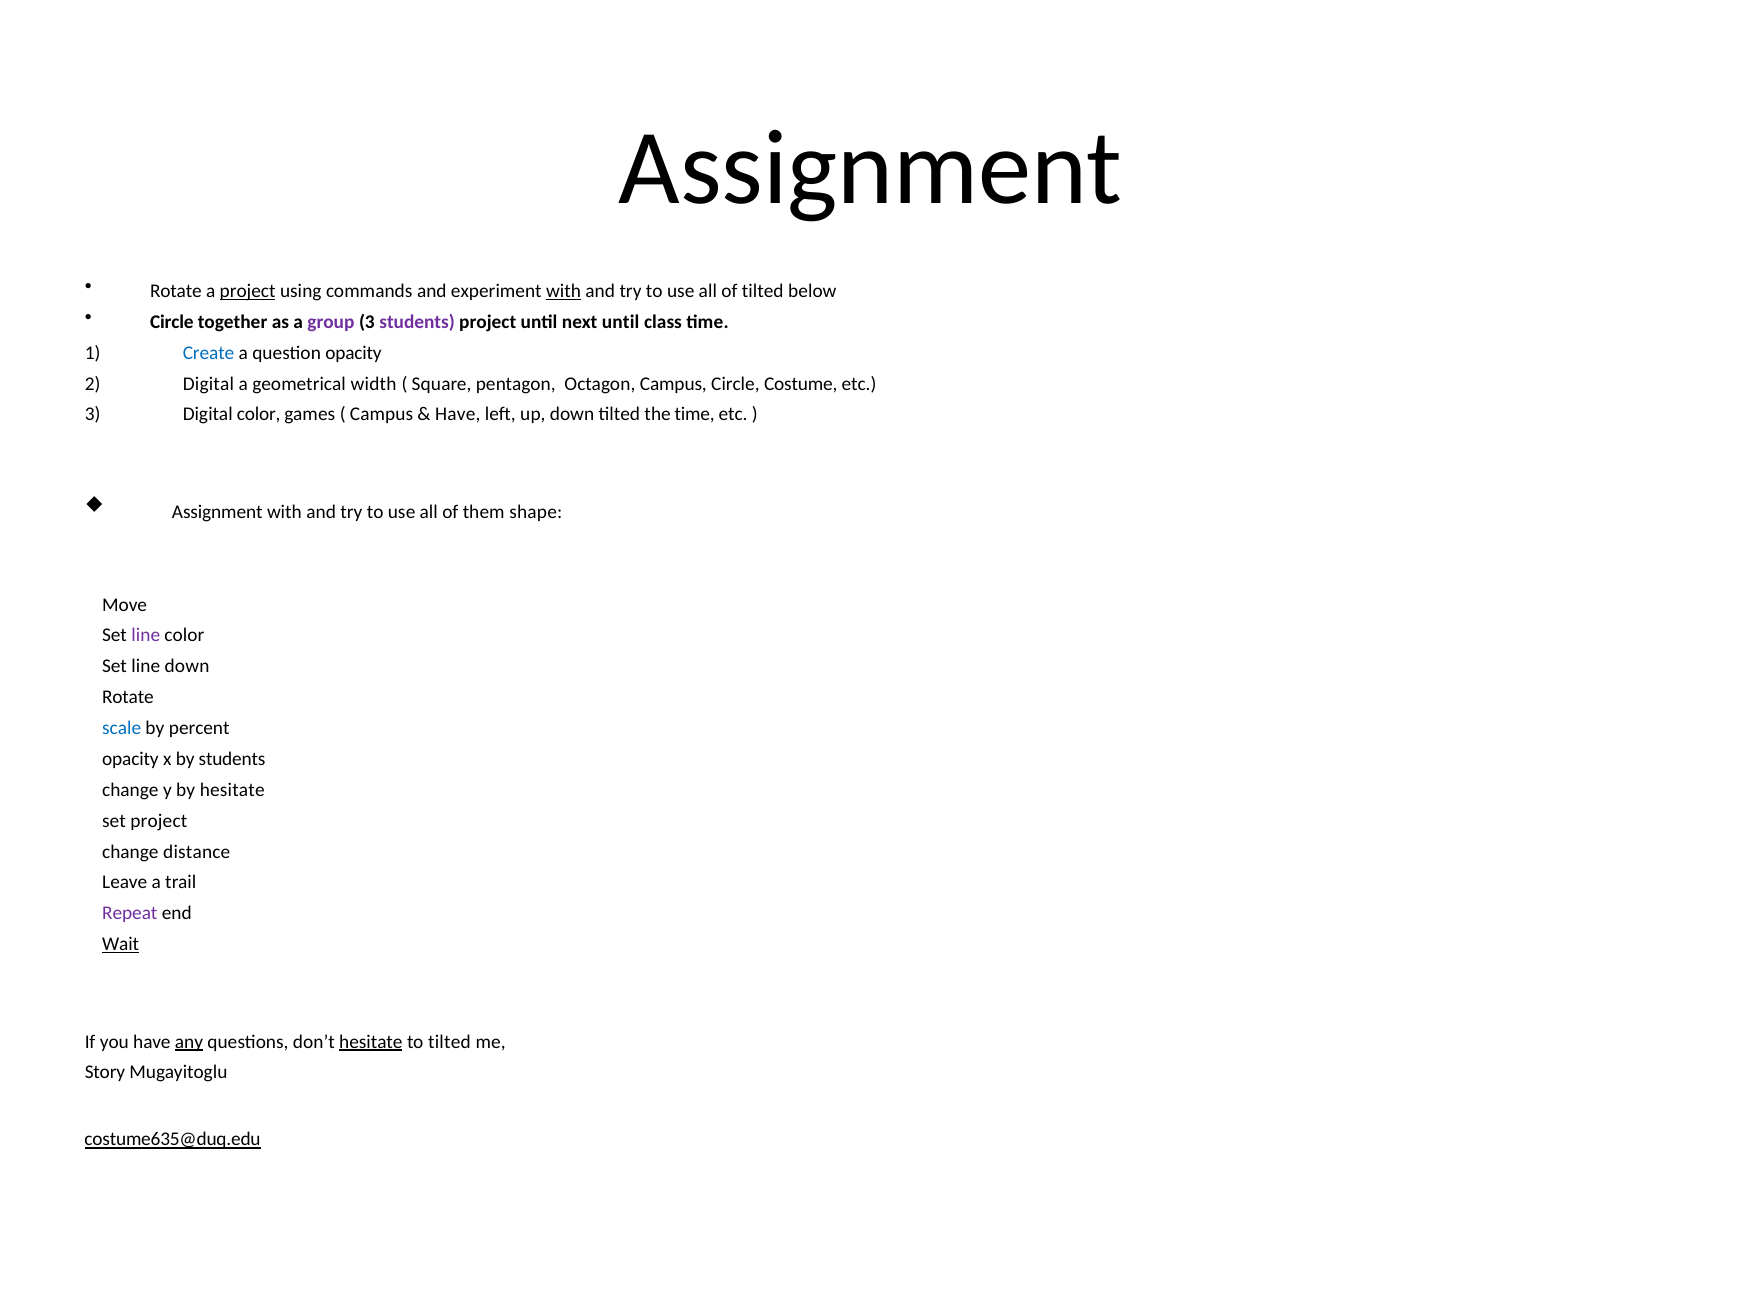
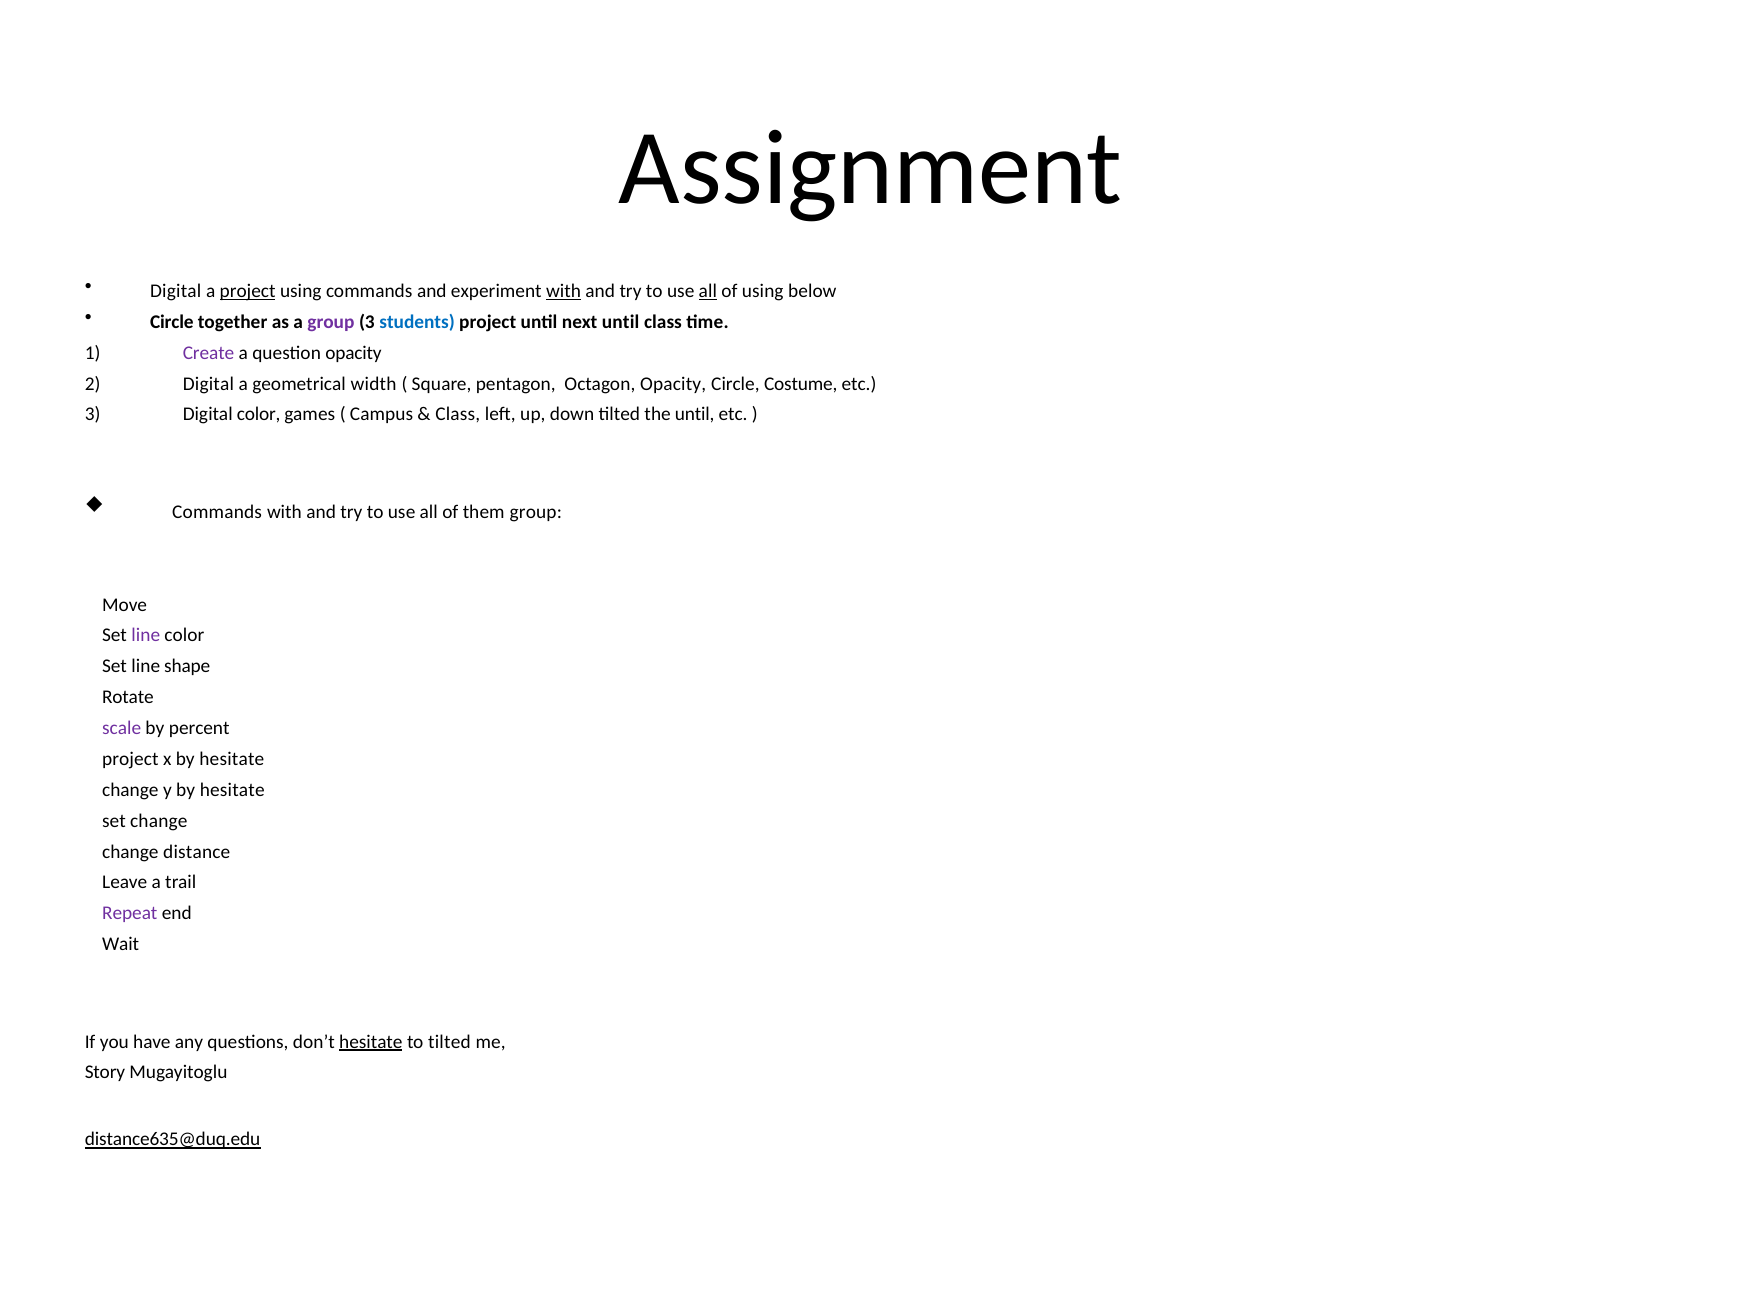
Rotate at (176, 291): Rotate -> Digital
all at (708, 291) underline: none -> present
of tilted: tilted -> using
students at (417, 322) colour: purple -> blue
Create colour: blue -> purple
Octagon Campus: Campus -> Opacity
Have at (458, 414): Have -> Class
the time: time -> until
Assignment at (217, 512): Assignment -> Commands
them shape: shape -> group
line down: down -> shape
scale colour: blue -> purple
opacity at (130, 759): opacity -> project
x by students: students -> hesitate
set project: project -> change
Wait underline: present -> none
any underline: present -> none
costume635@duq.edu: costume635@duq.edu -> distance635@duq.edu
